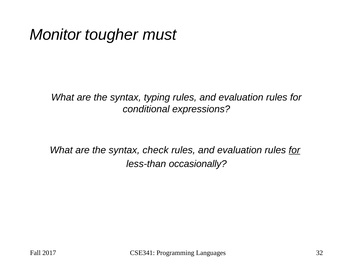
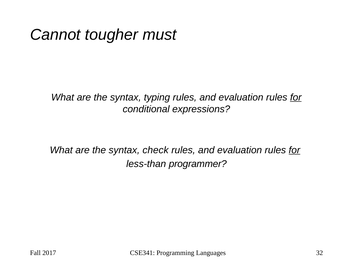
Monitor: Monitor -> Cannot
for at (296, 98) underline: none -> present
occasionally: occasionally -> programmer
